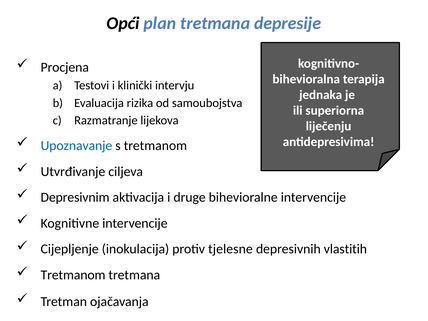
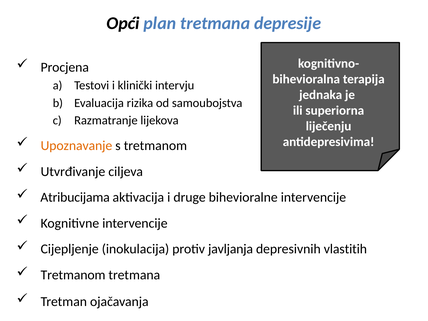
Upoznavanje colour: blue -> orange
Depresivnim: Depresivnim -> Atribucijama
tjelesne: tjelesne -> javljanja
